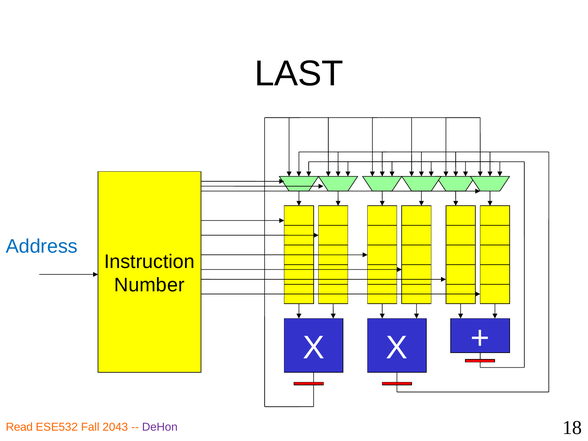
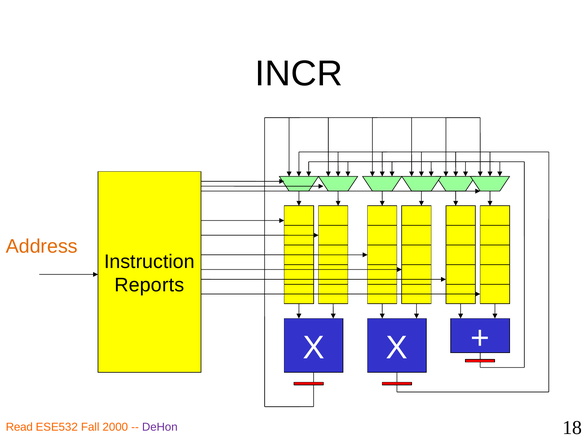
LAST: LAST -> INCR
Address colour: blue -> orange
Number: Number -> Reports
2043: 2043 -> 2000
